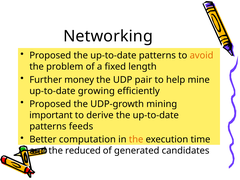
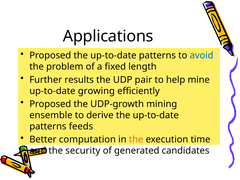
Networking: Networking -> Applications
avoid colour: orange -> blue
money: money -> results
important: important -> ensemble
reduced: reduced -> security
